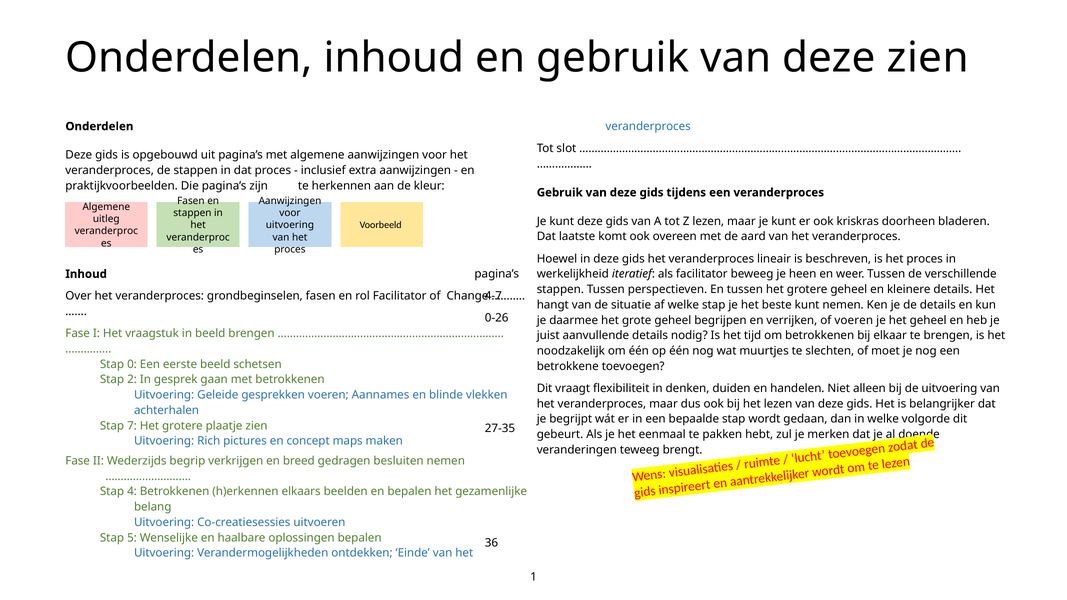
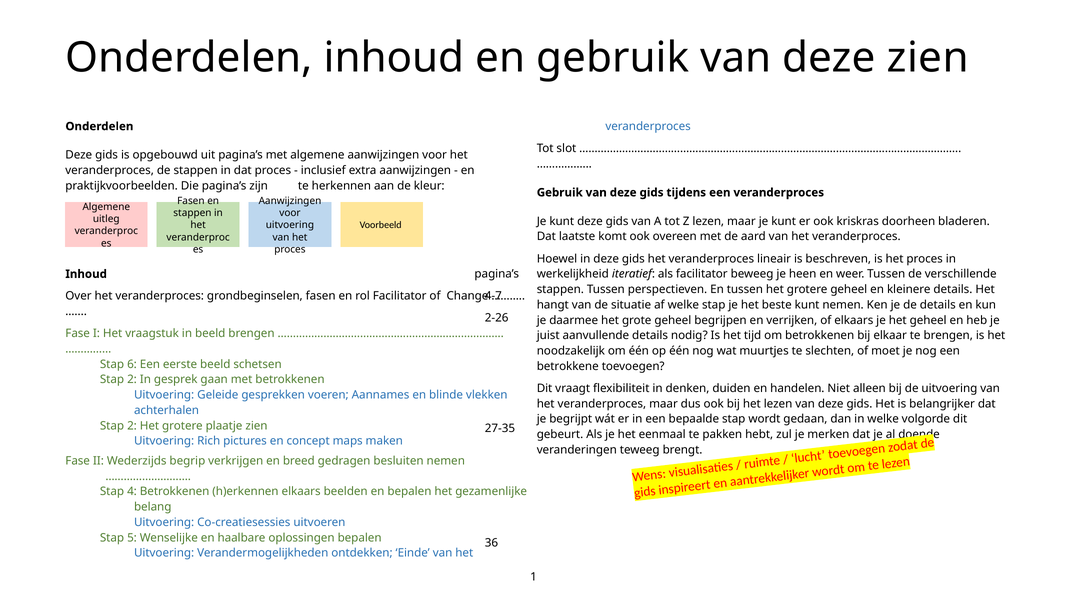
0-26: 0-26 -> 2-26
of voeren: voeren -> elkaars
0: 0 -> 6
7 at (132, 426): 7 -> 2
